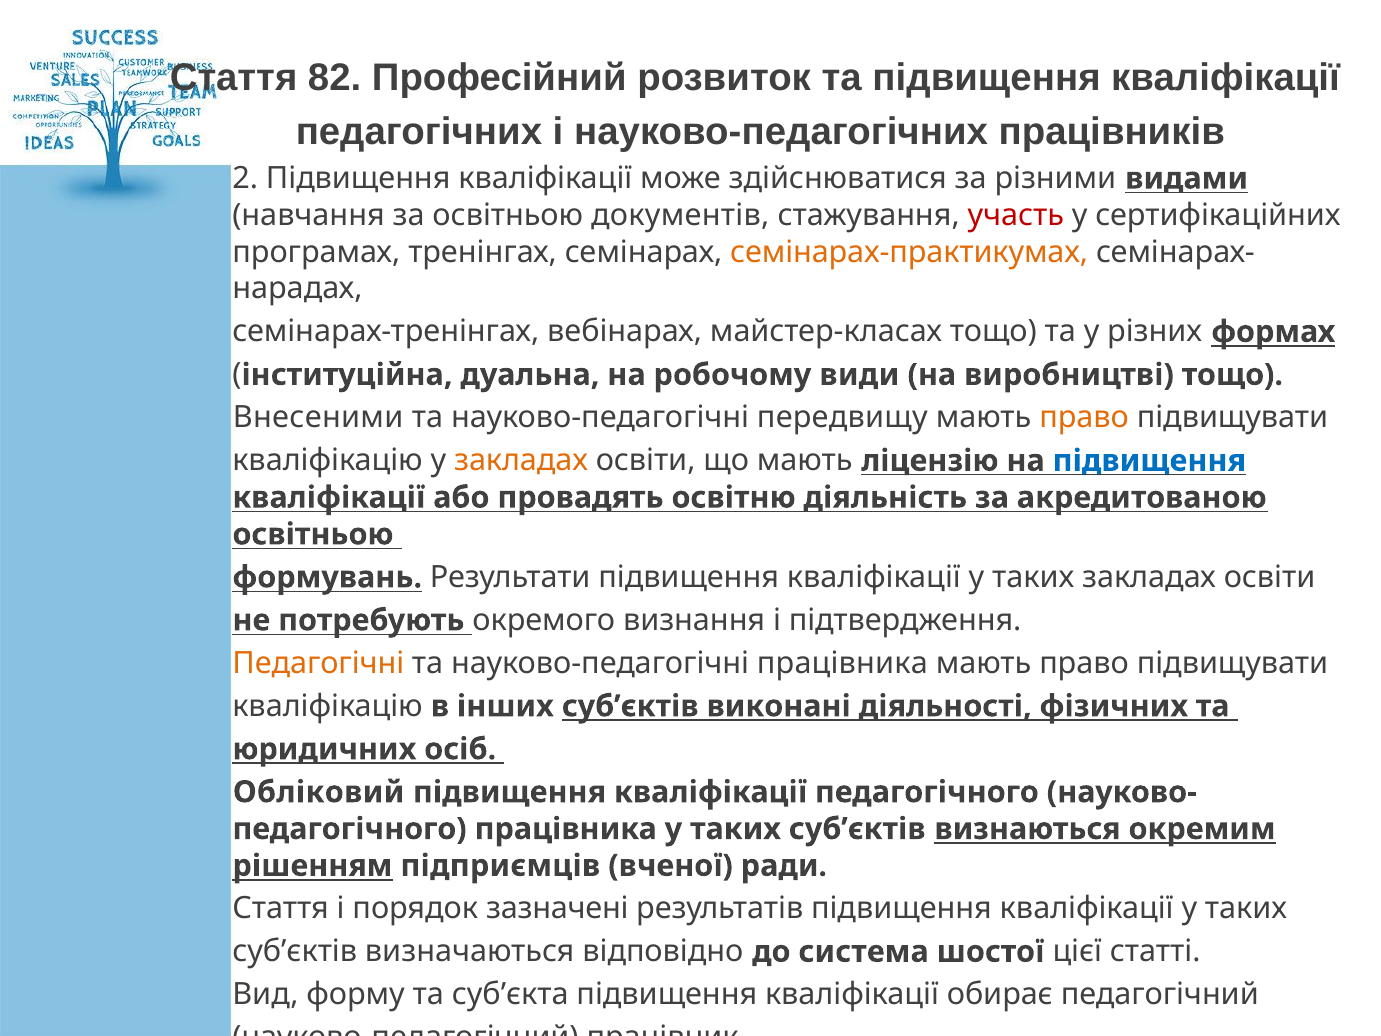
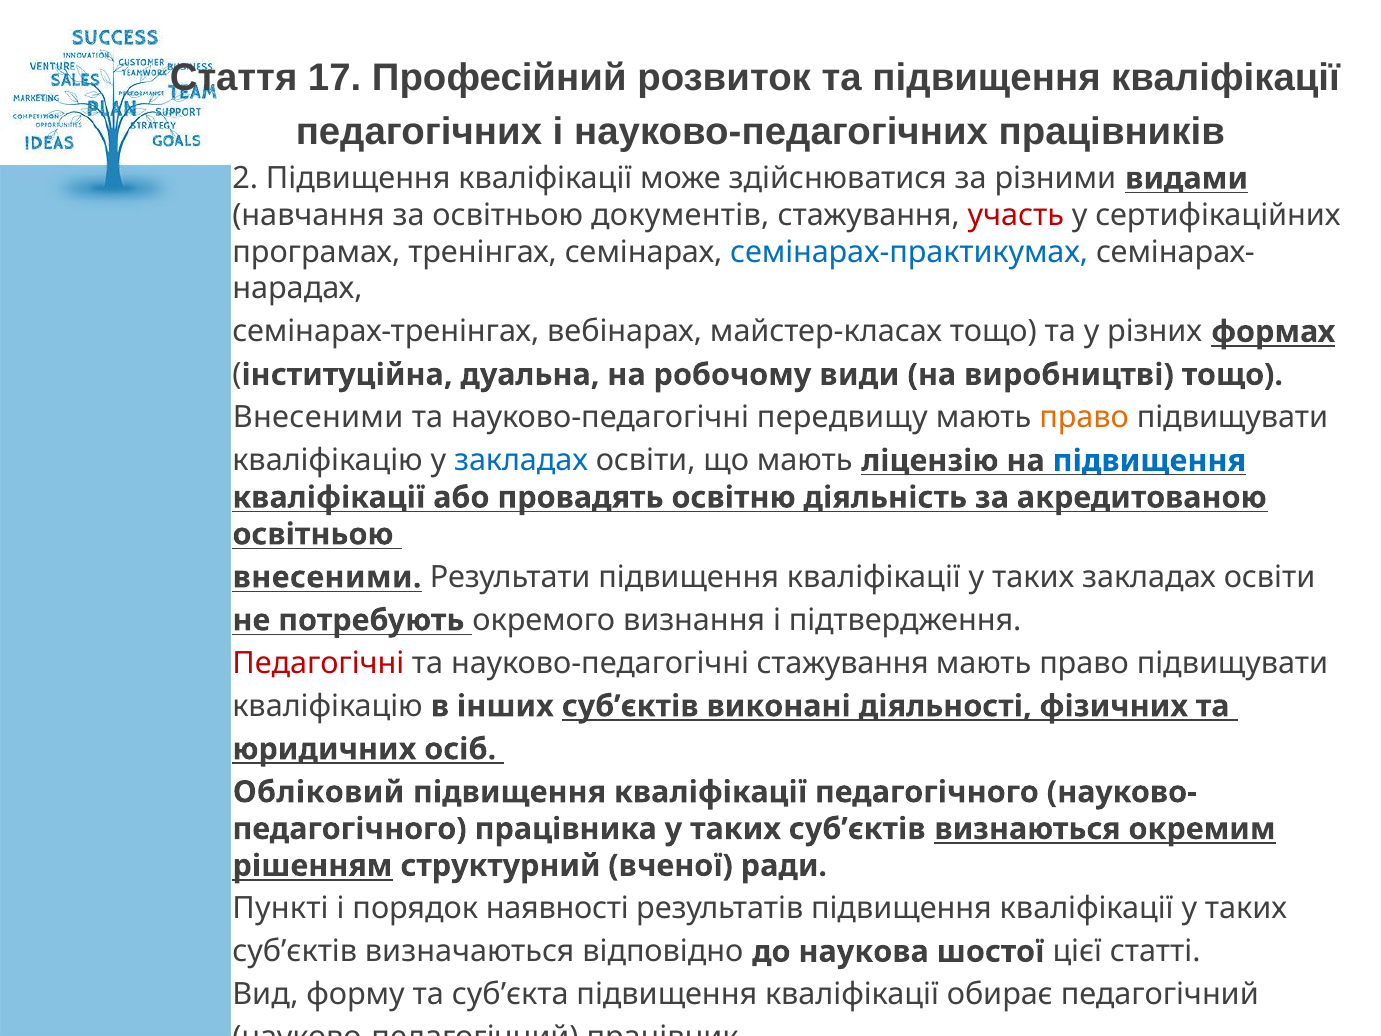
82: 82 -> 17
семінарах-практикумах colour: orange -> blue
закладах at (521, 461) colour: orange -> blue
формувань at (327, 577): формувань -> внесеними
Педагогічні colour: orange -> red
науково-педагогічні працівника: працівника -> стажування
підприємців: підприємців -> структурний
Стаття at (281, 909): Стаття -> Пункті
зазначені: зазначені -> наявності
система: система -> наукова
